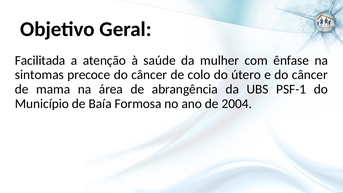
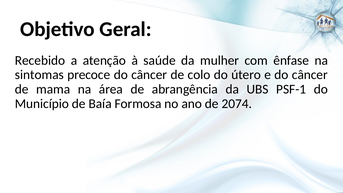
Facilitada: Facilitada -> Recebido
2004: 2004 -> 2074
